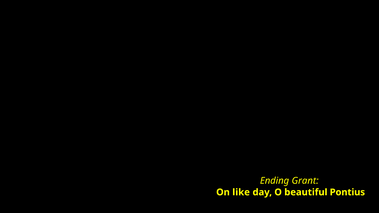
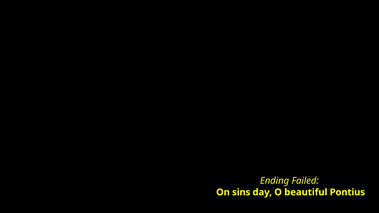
Grant: Grant -> Failed
like: like -> sins
